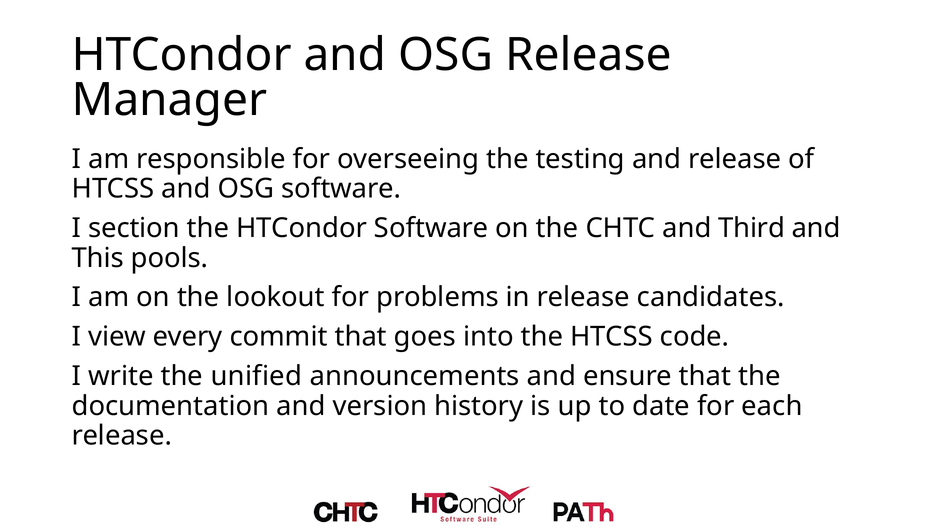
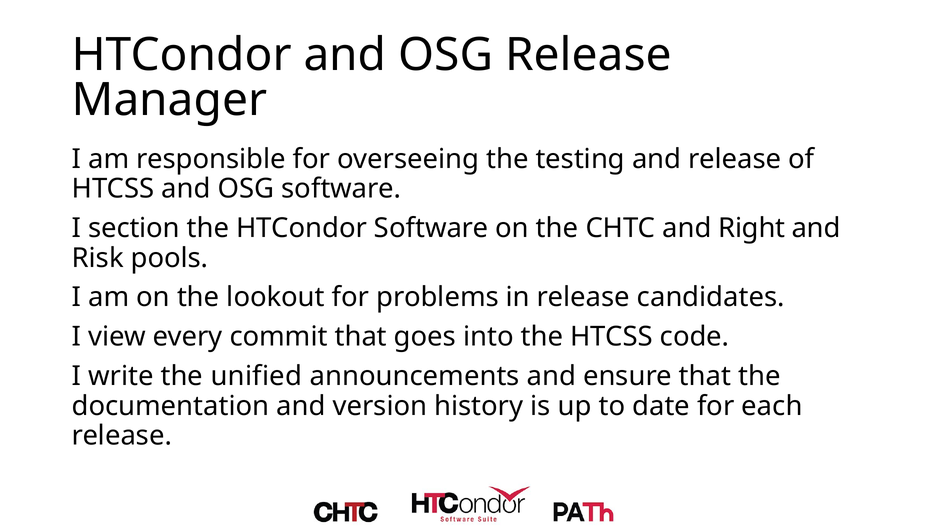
Third: Third -> Right
This: This -> Risk
